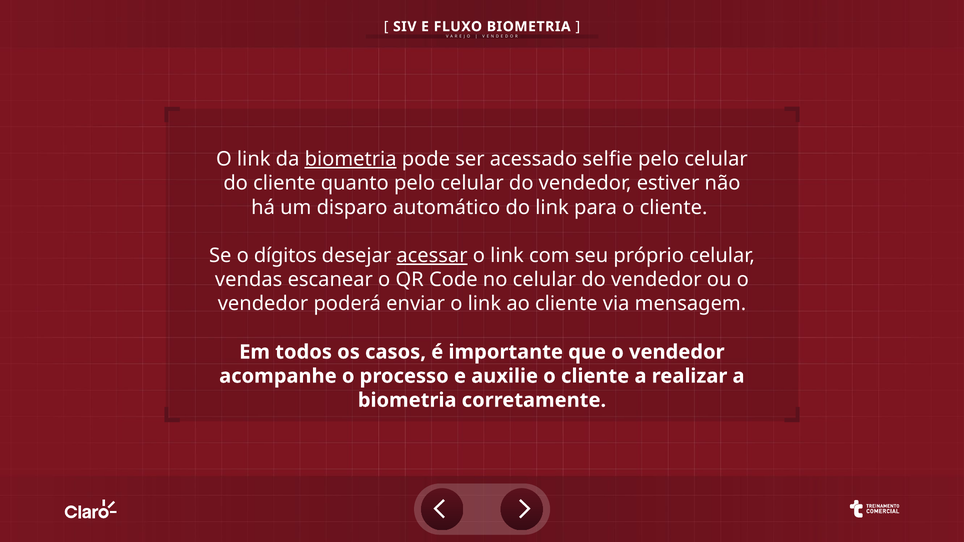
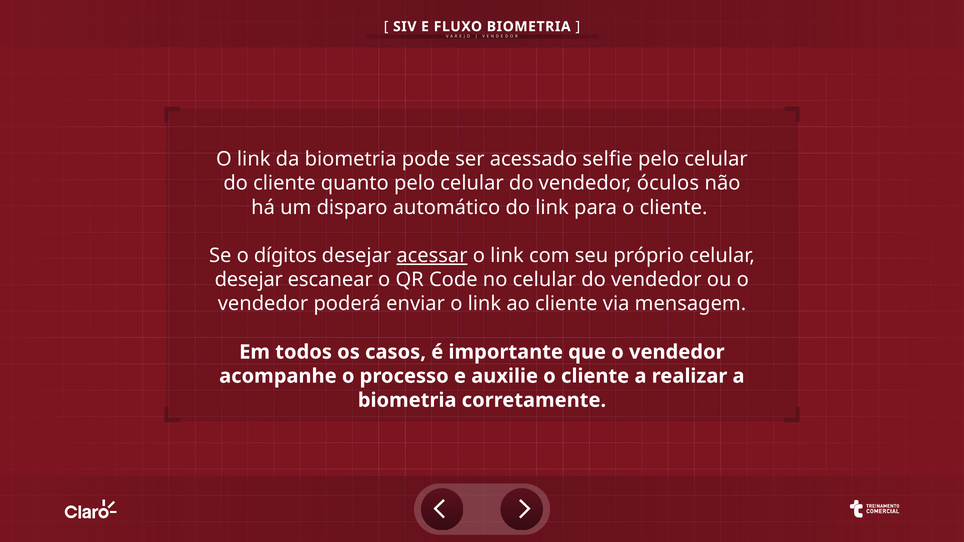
biometria at (351, 159) underline: present -> none
estiver: estiver -> óculos
vendas at (249, 280): vendas -> desejar
